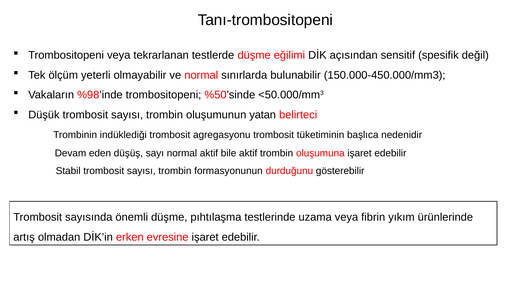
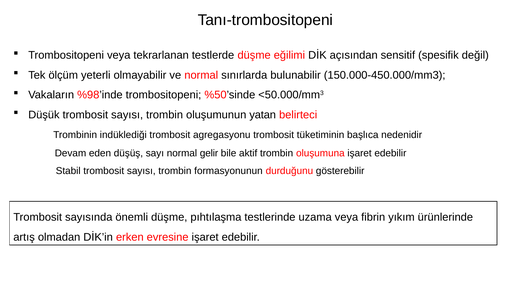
normal aktif: aktif -> gelir
